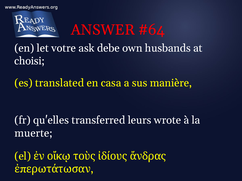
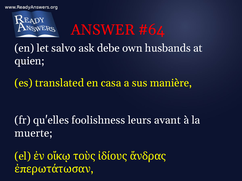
votre: votre -> salvo
choisi: choisi -> quien
transferred: transferred -> foolishness
wrote: wrote -> avant
